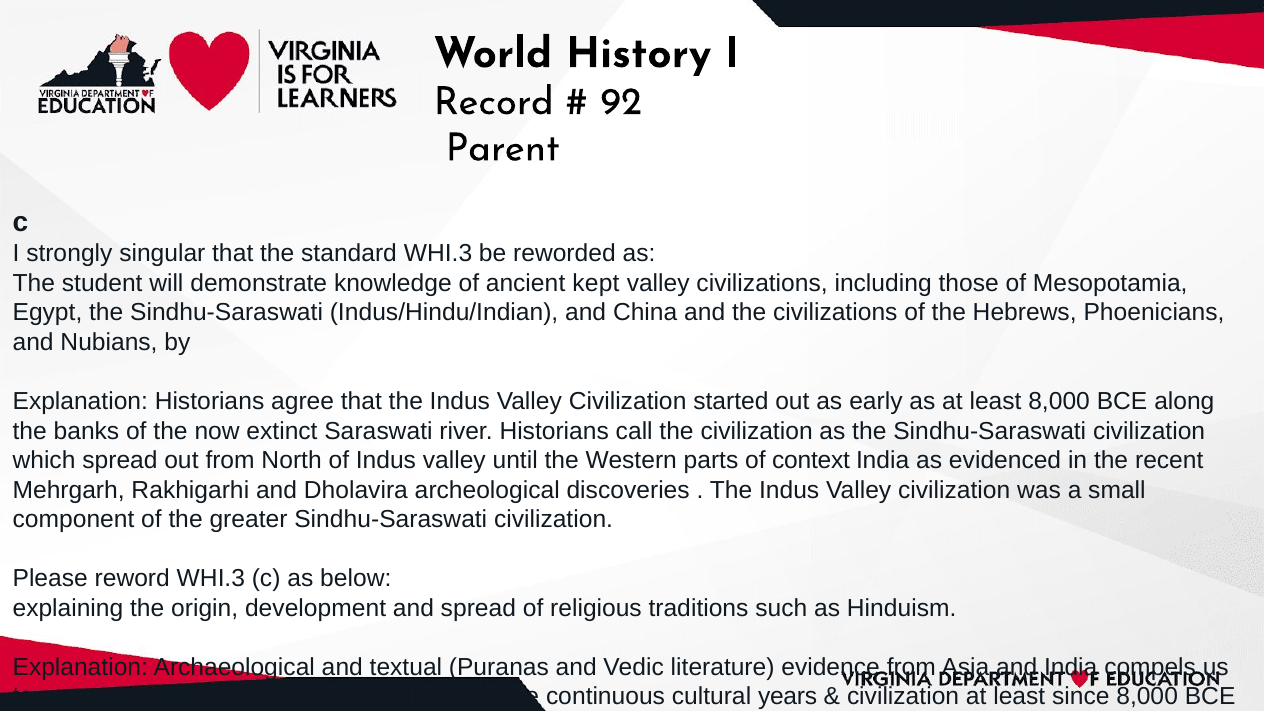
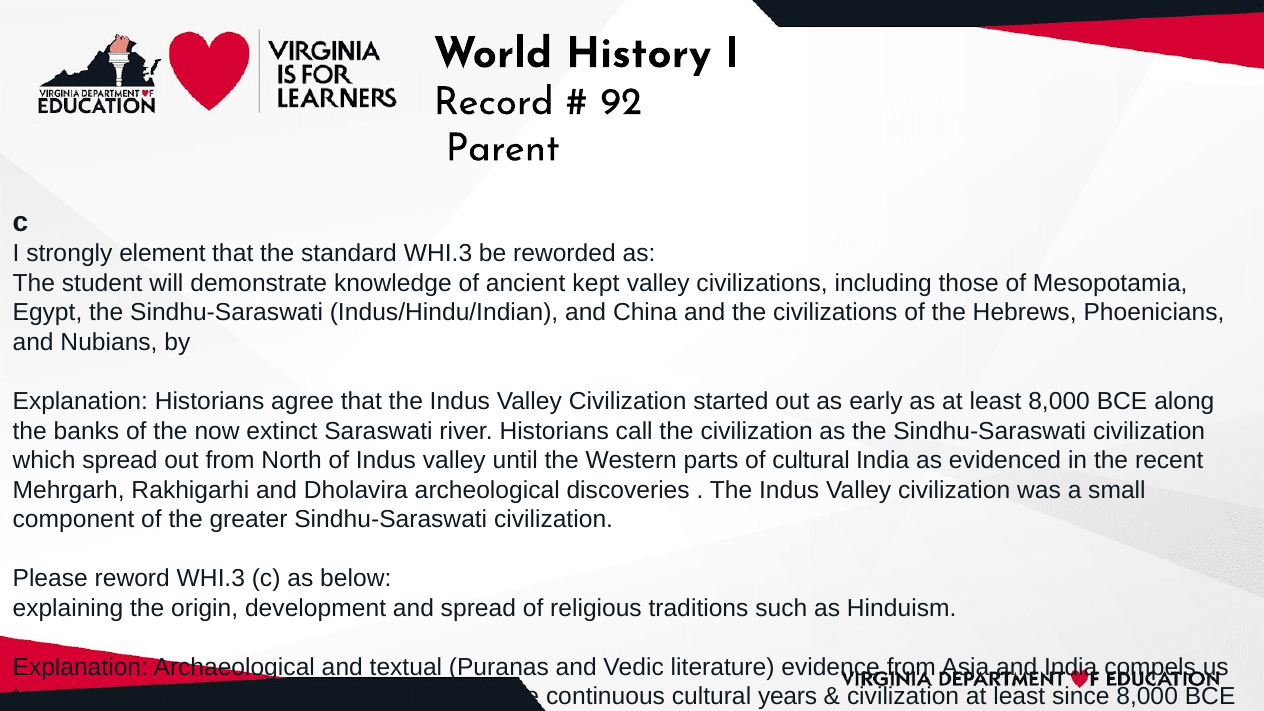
singular: singular -> element
of context: context -> cultural
